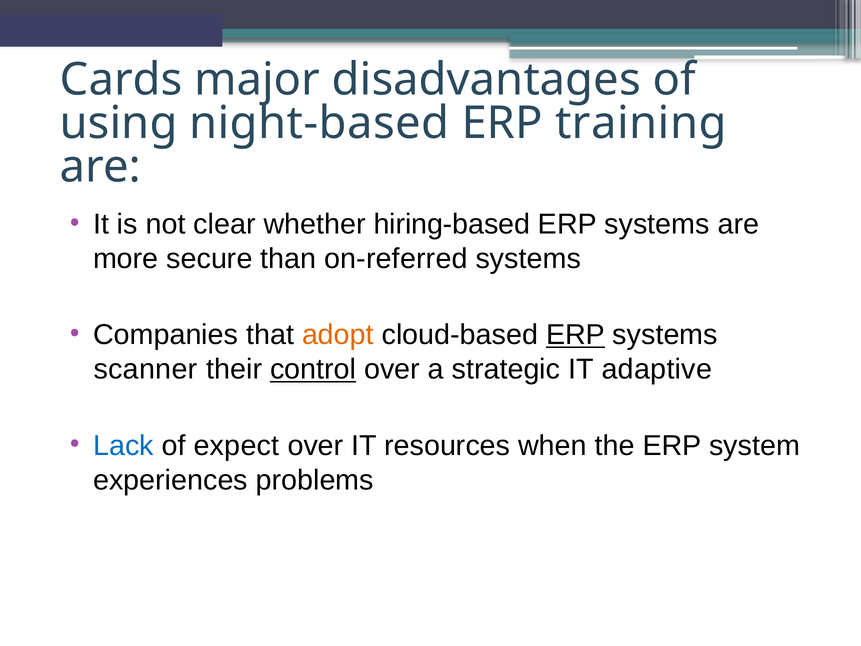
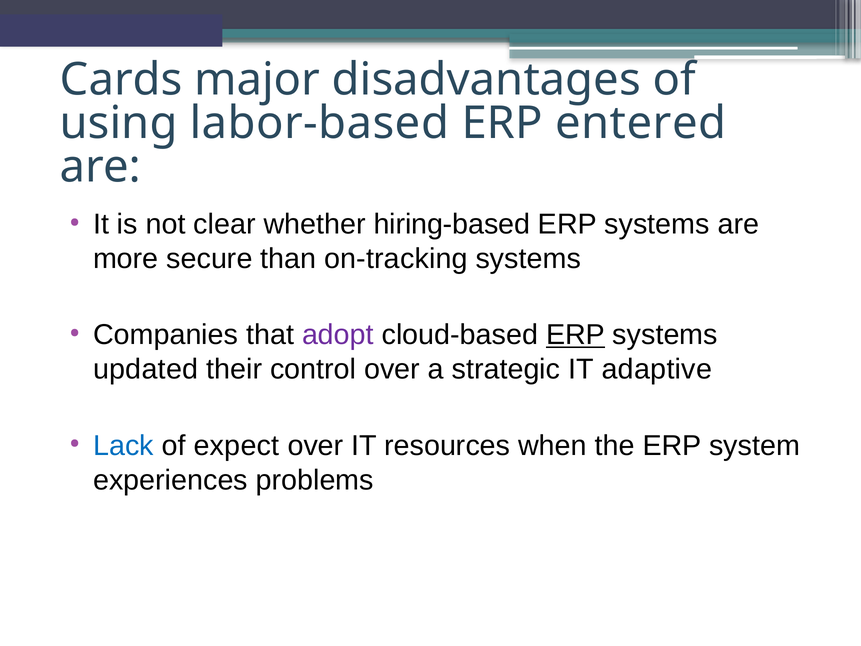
night-based: night-based -> labor-based
training: training -> entered
on-referred: on-referred -> on-tracking
adopt colour: orange -> purple
scanner: scanner -> updated
control underline: present -> none
